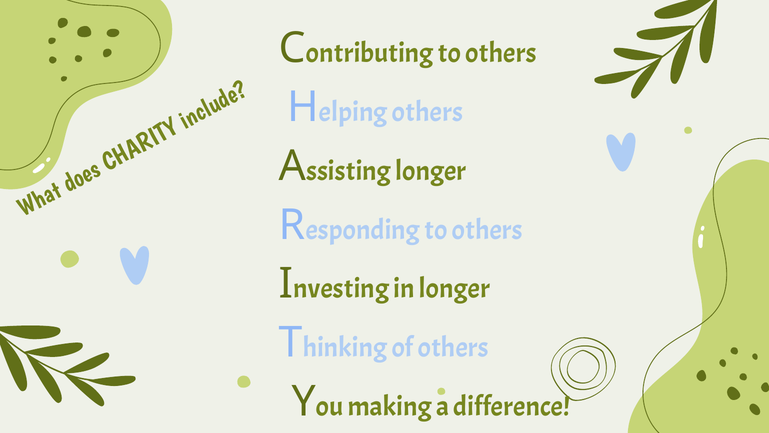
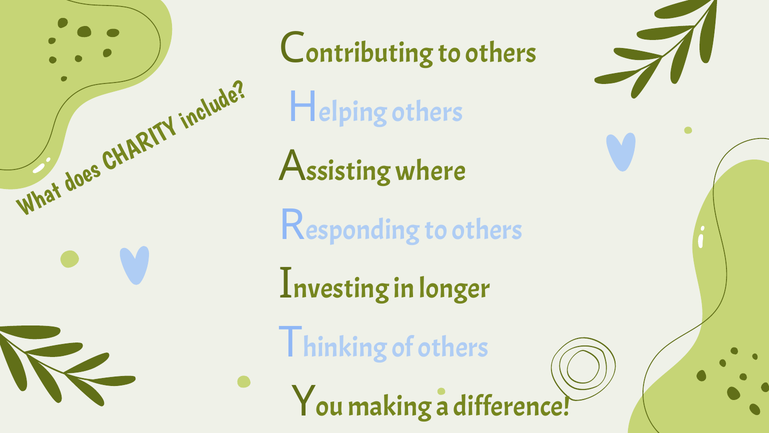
longer at (431, 171): longer -> where
